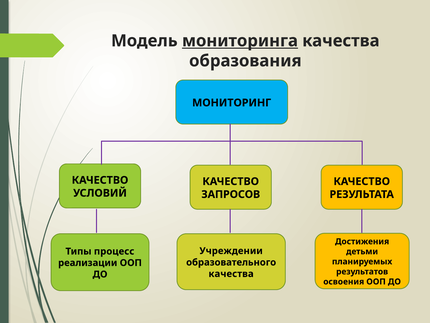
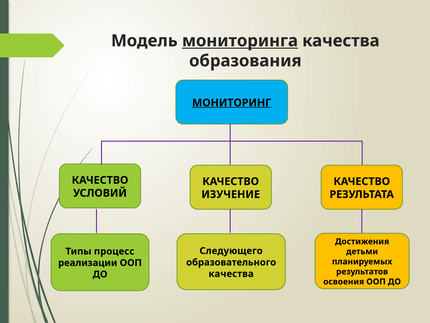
МОНИТОРИНГ underline: none -> present
ЗАПРОСОВ: ЗАПРОСОВ -> ИЗУЧЕНИЕ
Учреждении: Учреждении -> Следующего
